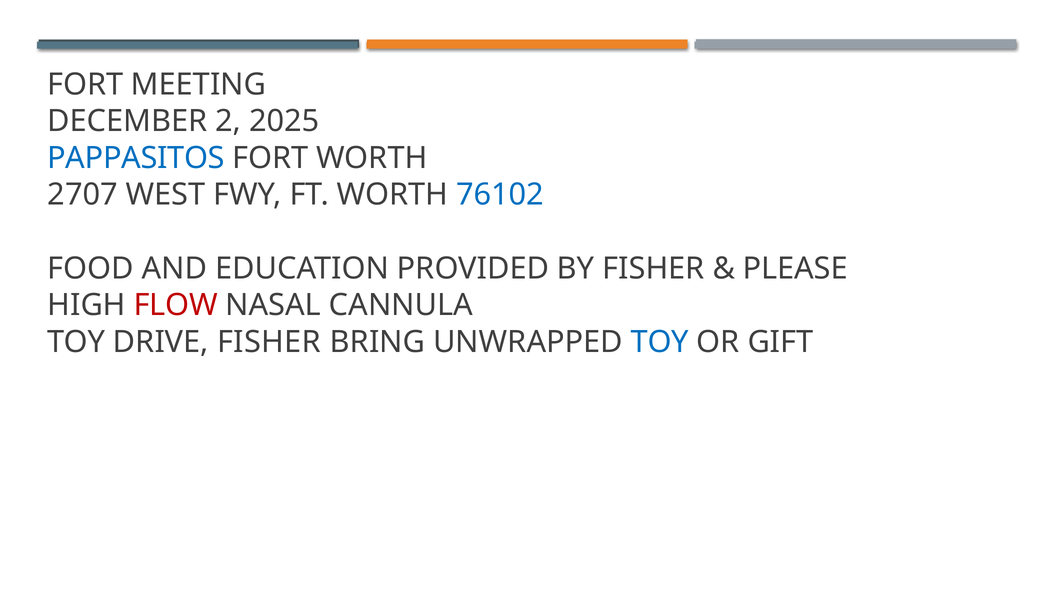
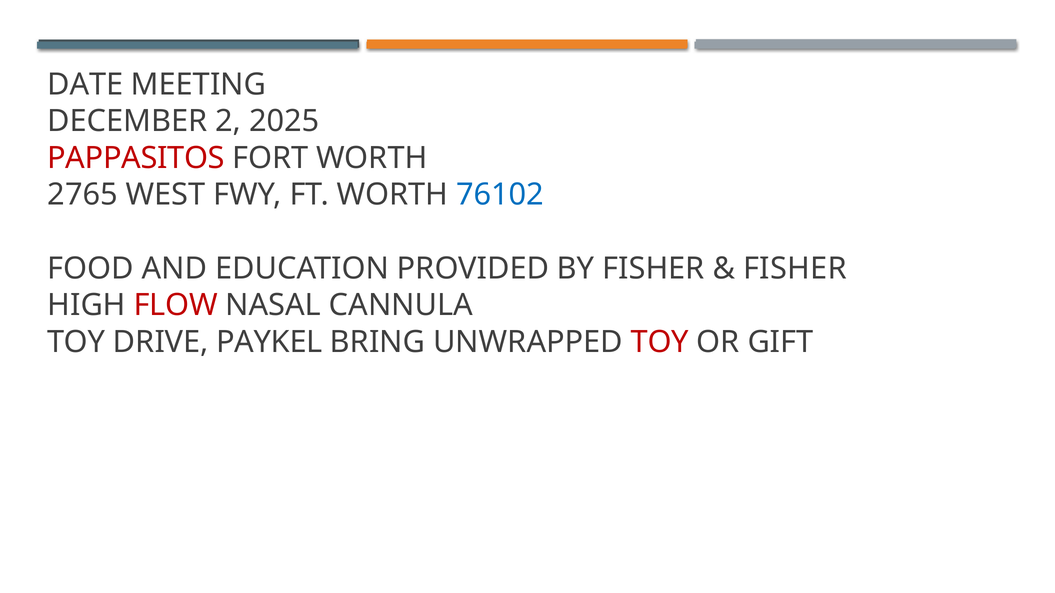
FORT at (85, 84): FORT -> DATE
PAPPASITOS colour: blue -> red
2707: 2707 -> 2765
PLEASE at (795, 269): PLEASE -> FISHER
DRIVE FISHER: FISHER -> PAYKEL
TOY at (660, 342) colour: blue -> red
